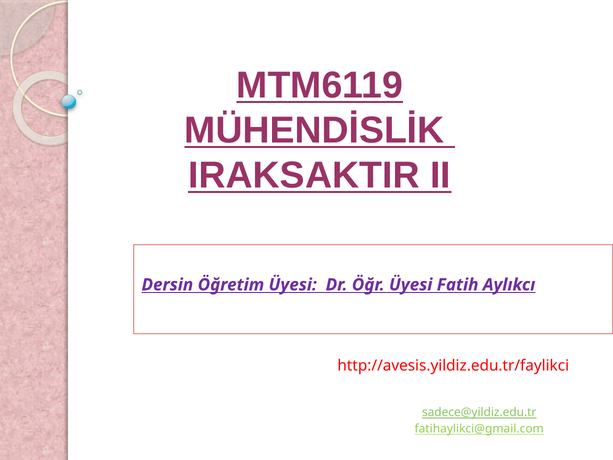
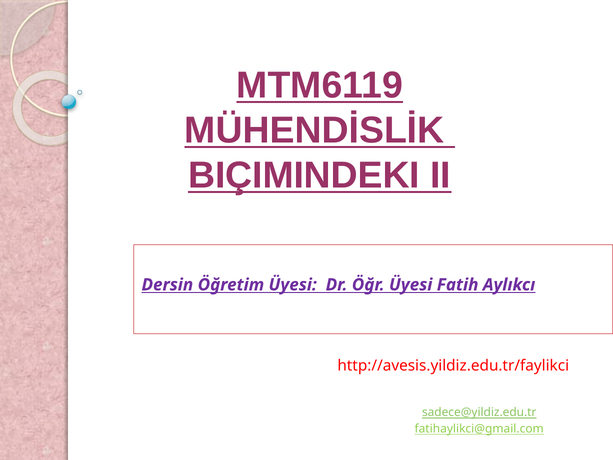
IRAKSAKTIR: IRAKSAKTIR -> BIÇIMINDEKI
